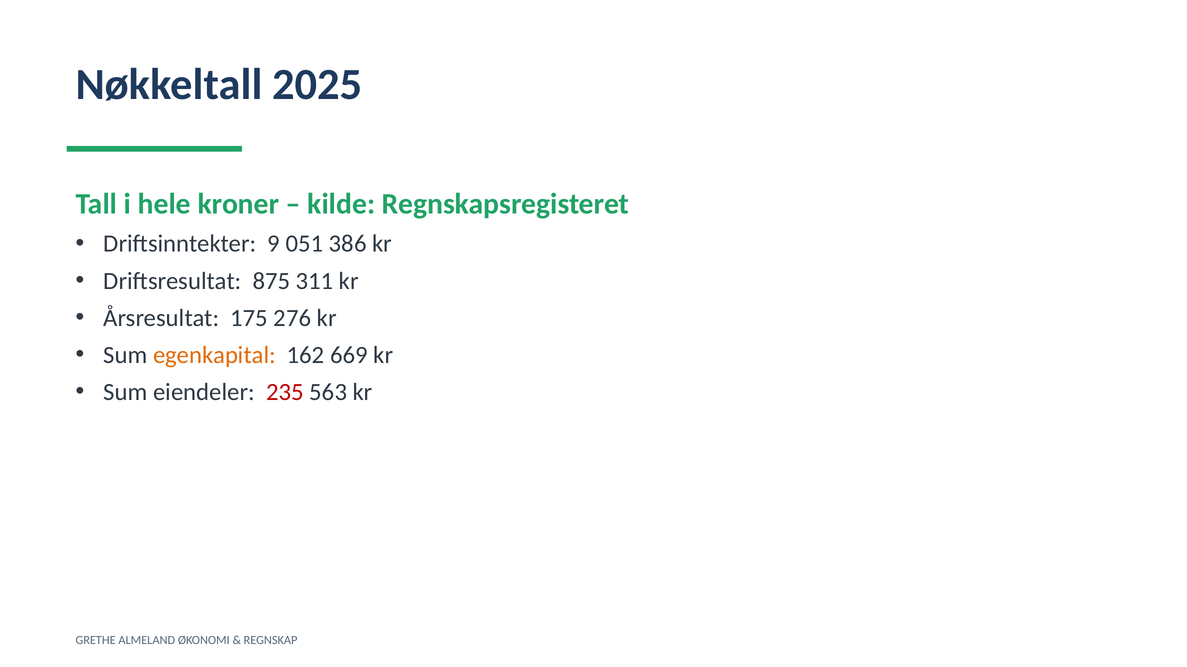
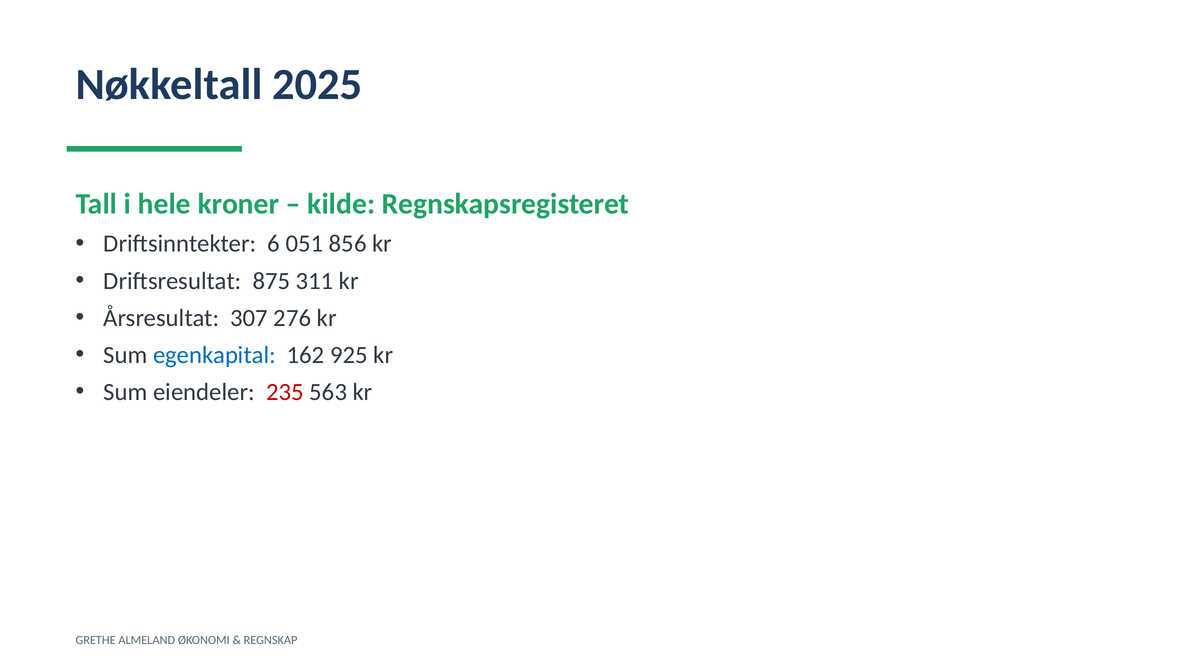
9: 9 -> 6
386: 386 -> 856
175: 175 -> 307
egenkapital colour: orange -> blue
669: 669 -> 925
